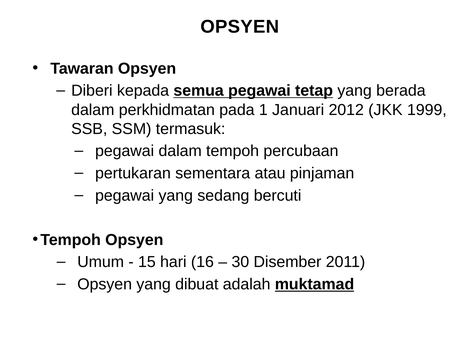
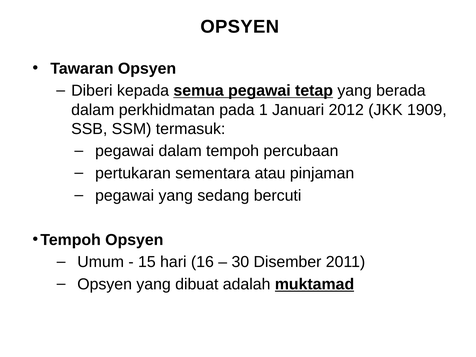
1999: 1999 -> 1909
